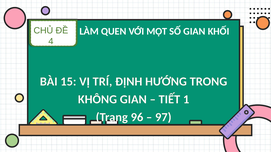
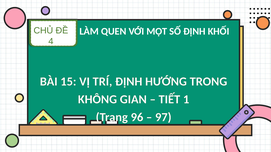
SỐ GIAN: GIAN -> ĐỊNH
